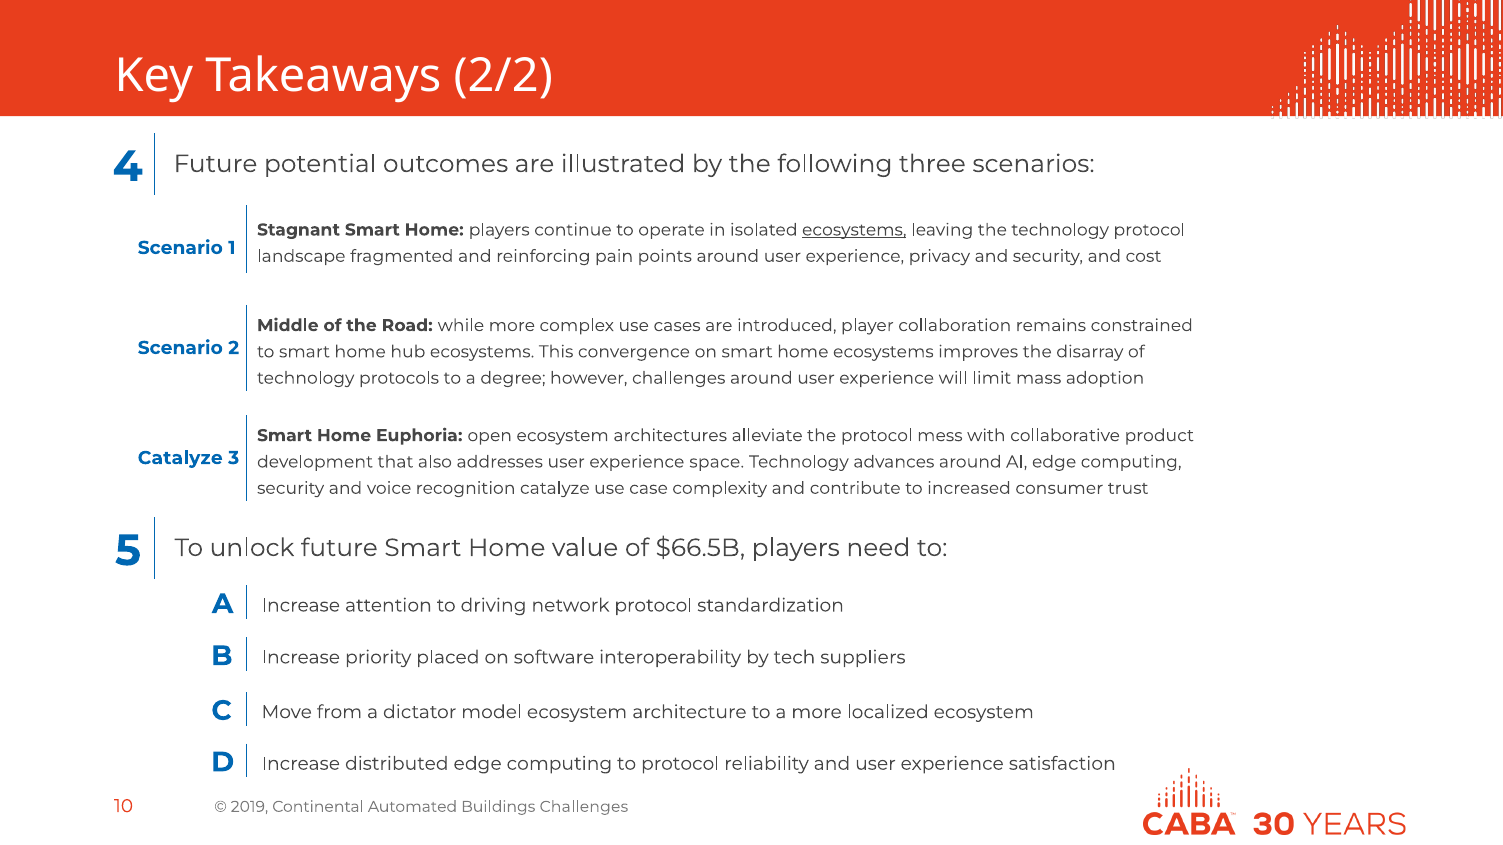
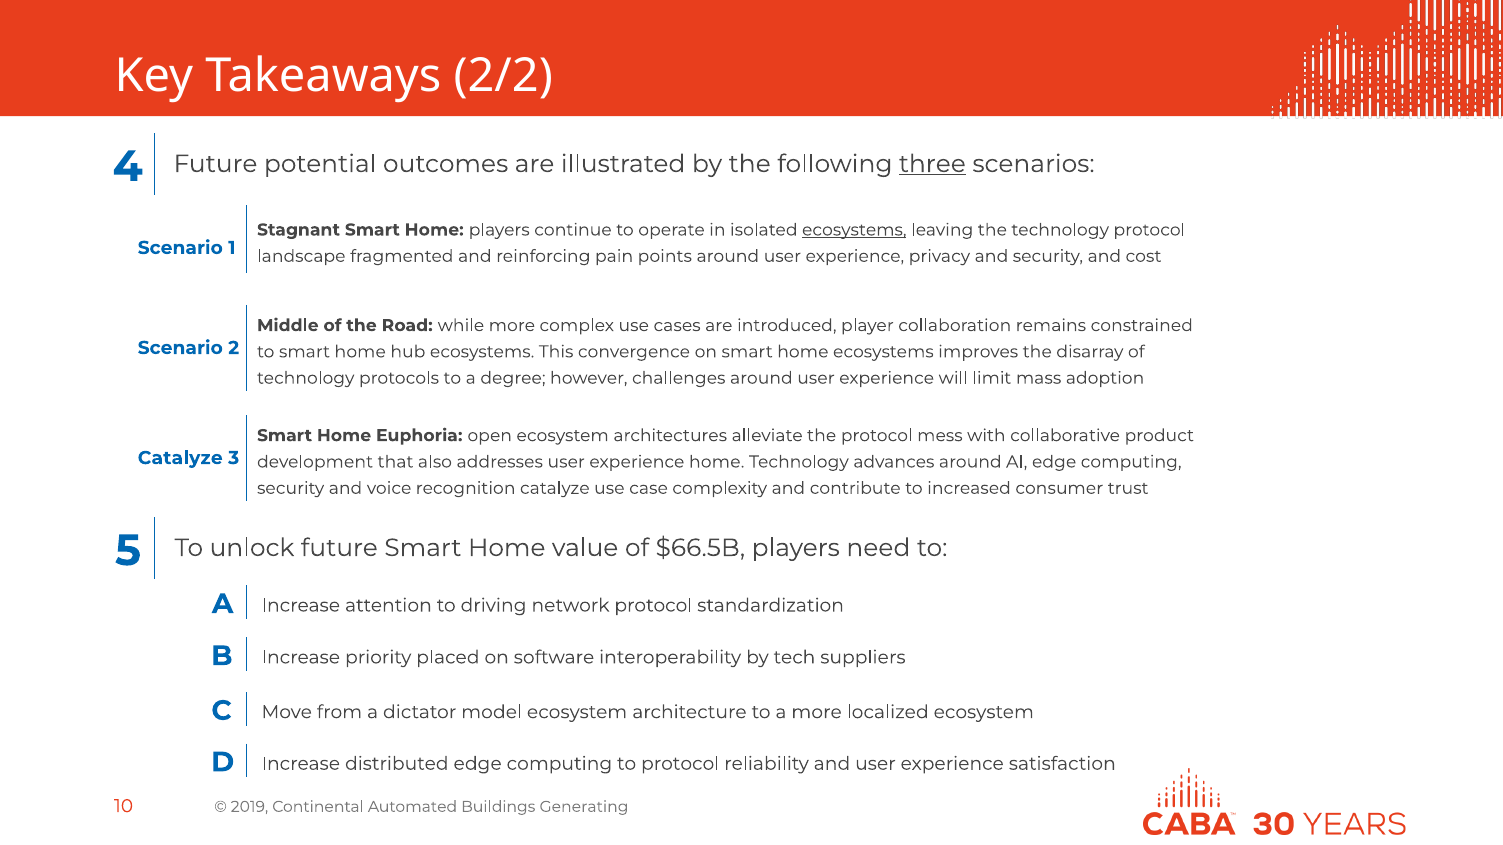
three underline: none -> present
experience space: space -> home
Buildings Challenges: Challenges -> Generating
